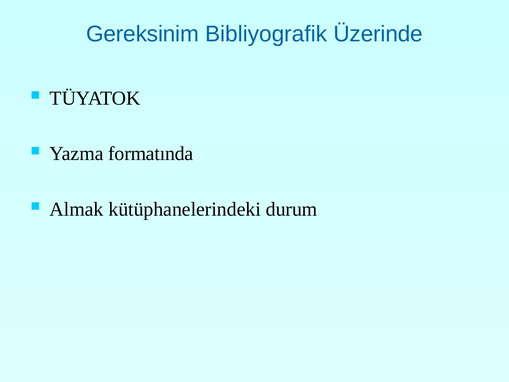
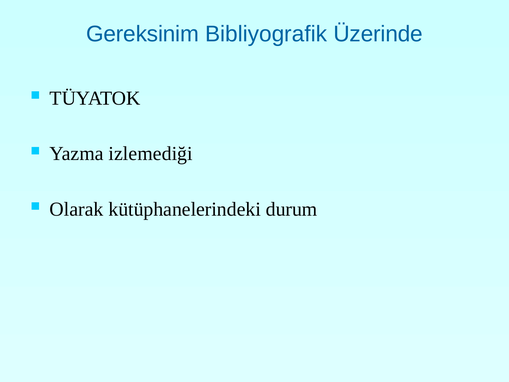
formatında: formatında -> izlemediği
Almak: Almak -> Olarak
